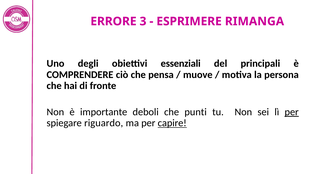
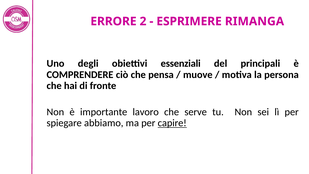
3: 3 -> 2
deboli: deboli -> lavoro
punti: punti -> serve
per at (292, 112) underline: present -> none
riguardo: riguardo -> abbiamo
